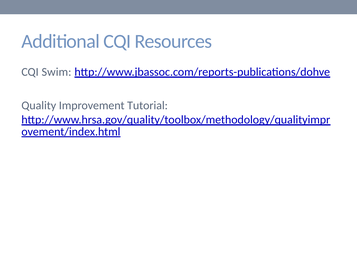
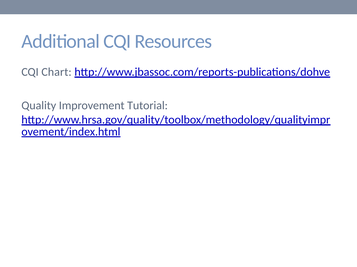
Swim: Swim -> Chart
